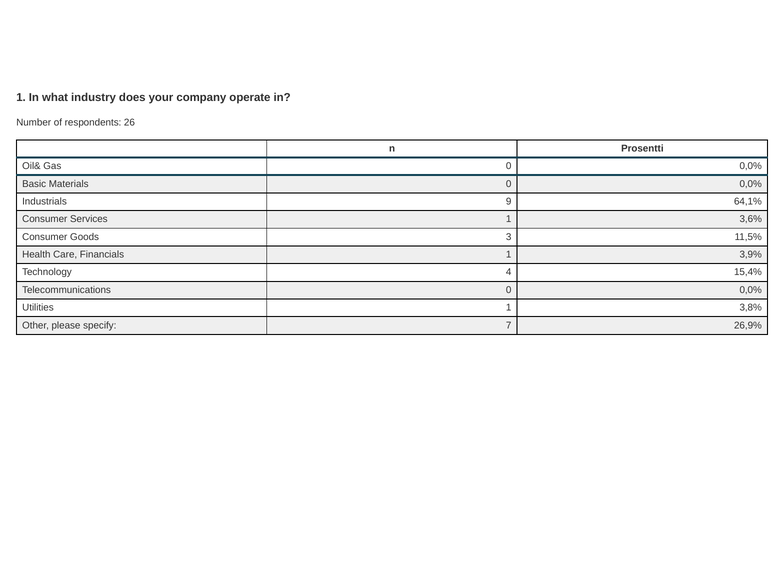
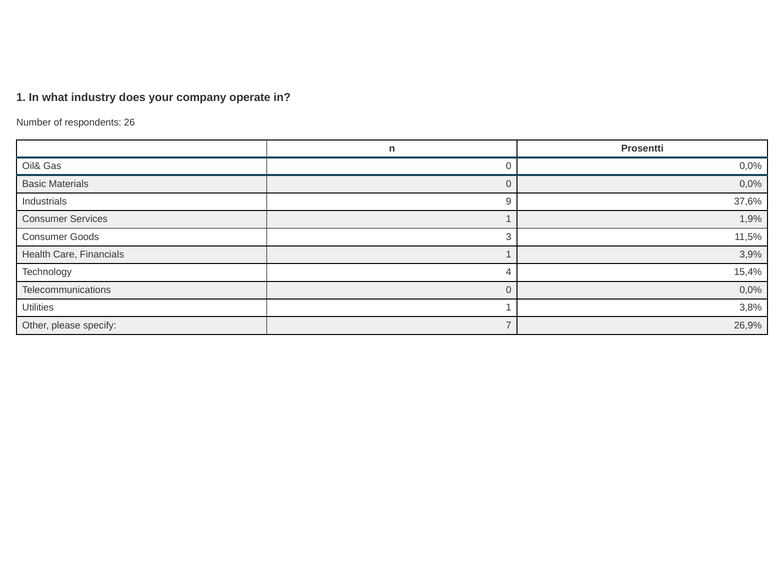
64,1%: 64,1% -> 37,6%
3,6%: 3,6% -> 1,9%
